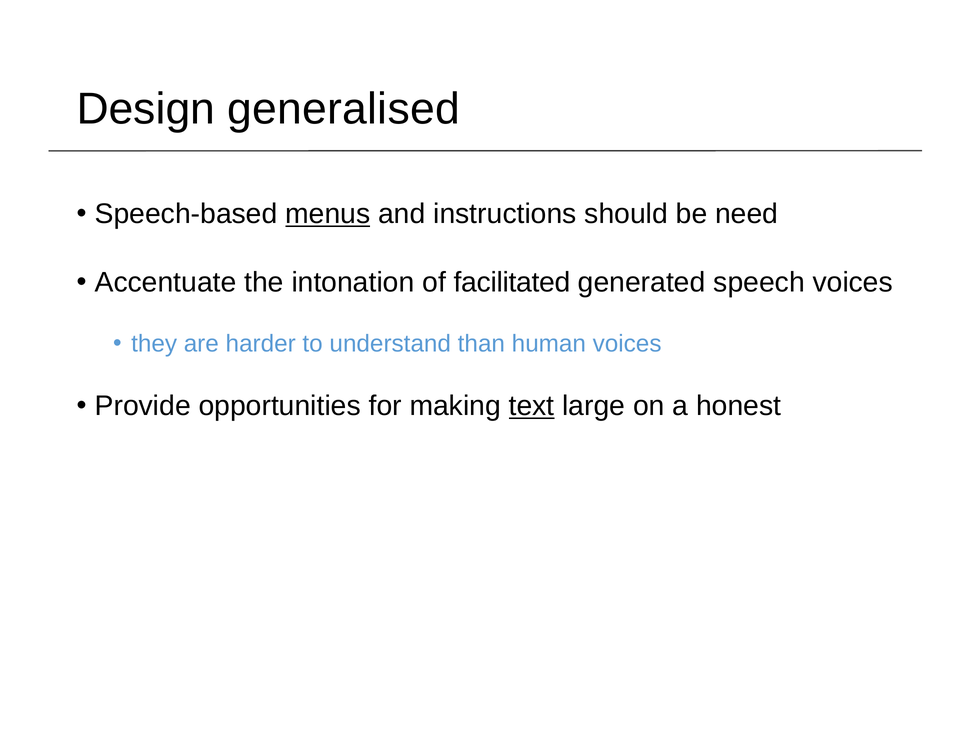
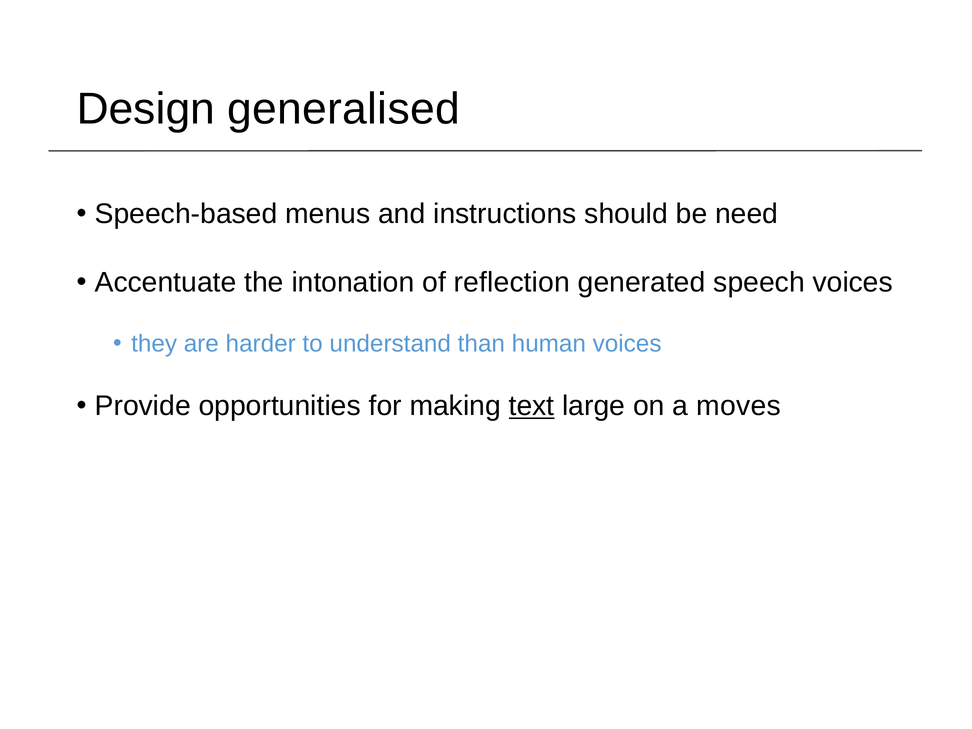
menus underline: present -> none
facilitated: facilitated -> reflection
honest: honest -> moves
